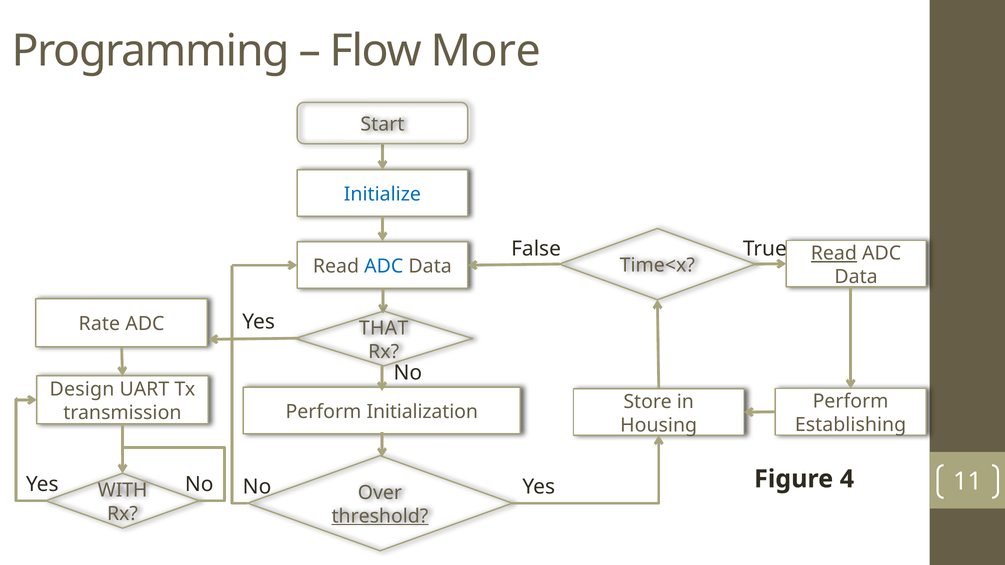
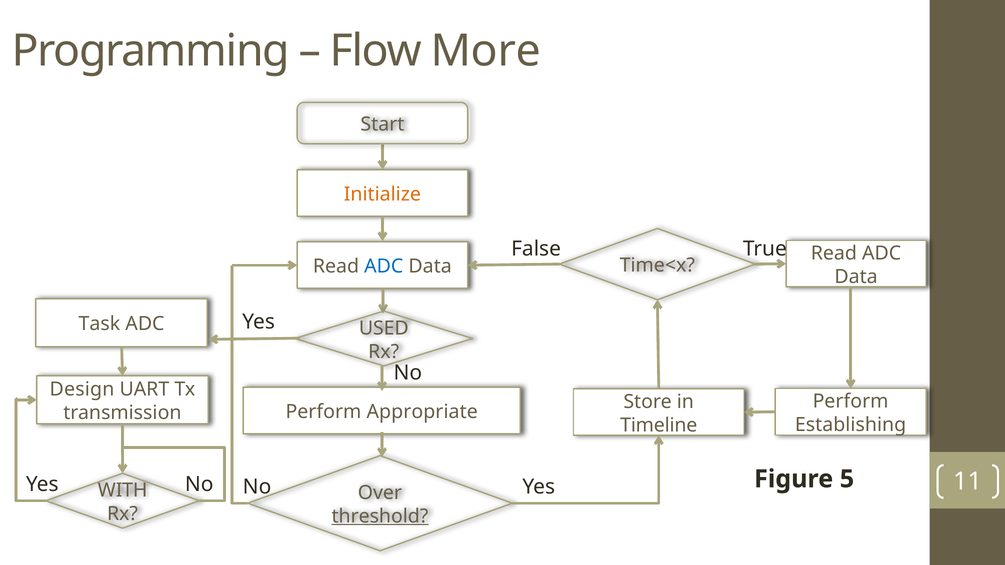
Initialize colour: blue -> orange
Read at (834, 254) underline: present -> none
Rate: Rate -> Task
THAT: THAT -> USED
Initialization: Initialization -> Appropriate
Housing: Housing -> Timeline
4: 4 -> 5
